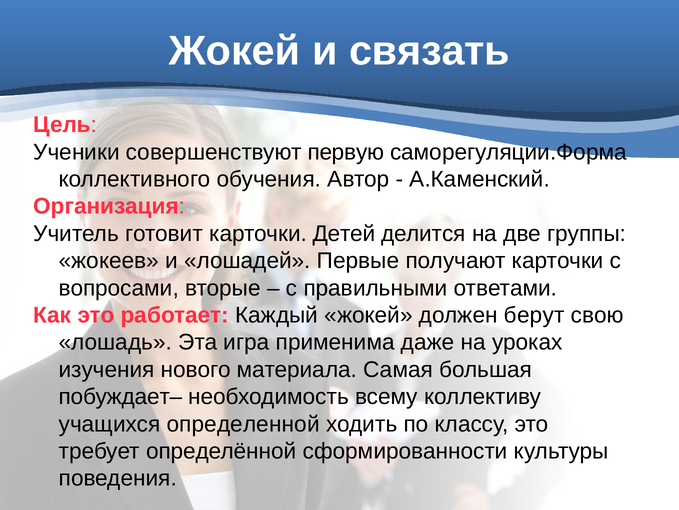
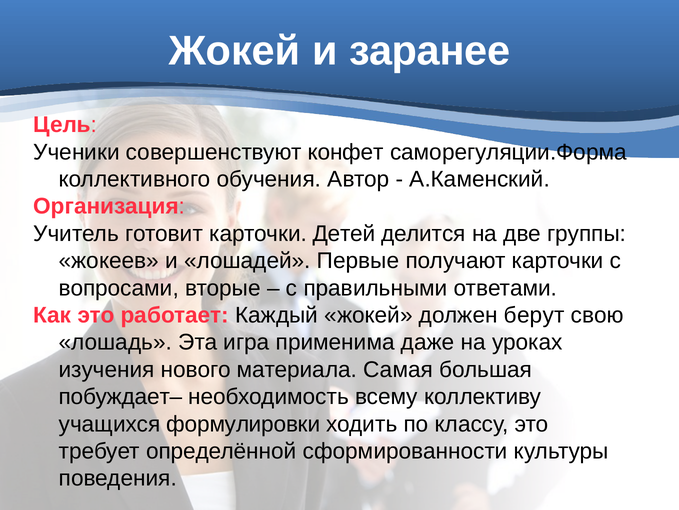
связать: связать -> заранее
первую: первую -> конфет
определенной: определенной -> формулировки
